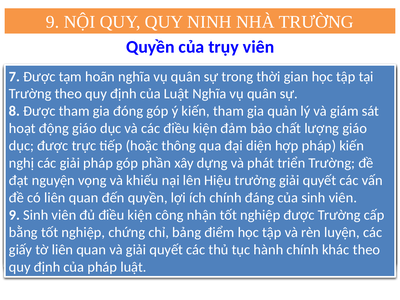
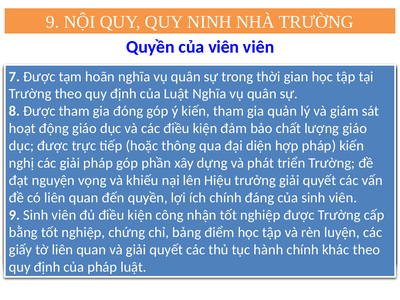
của trụy: trụy -> viên
